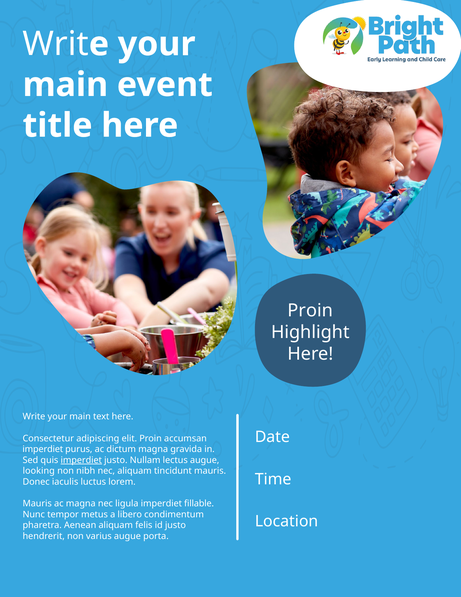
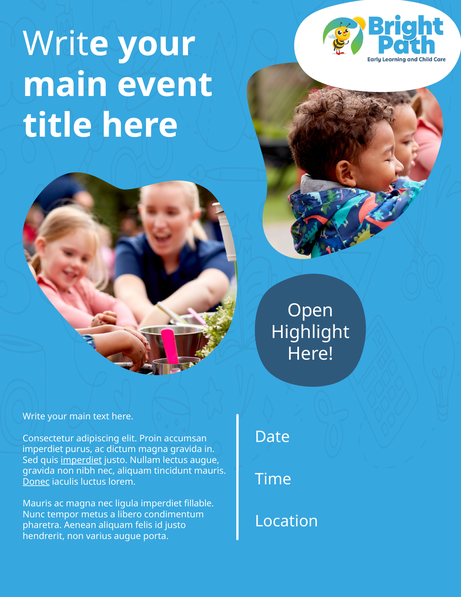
Proin at (310, 310): Proin -> Open
looking at (39, 471): looking -> gravida
Donec underline: none -> present
